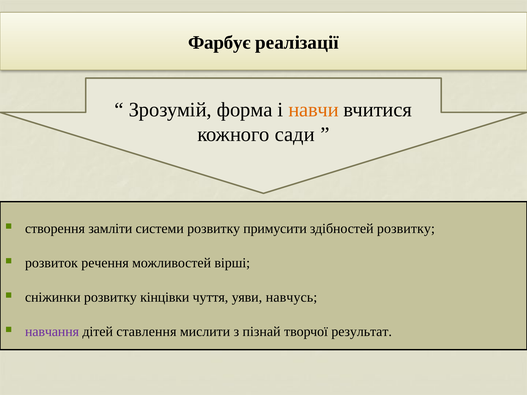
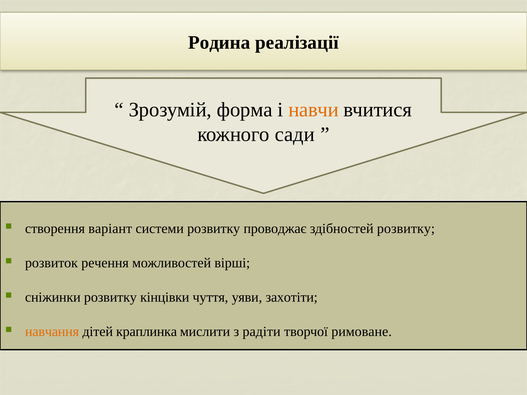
Фарбує: Фарбує -> Родина
замліти: замліти -> варіант
примусити: примусити -> проводжає
навчусь: навчусь -> захотіти
навчання colour: purple -> orange
ставлення: ставлення -> краплинка
пізнай: пізнай -> радіти
результат: результат -> римоване
